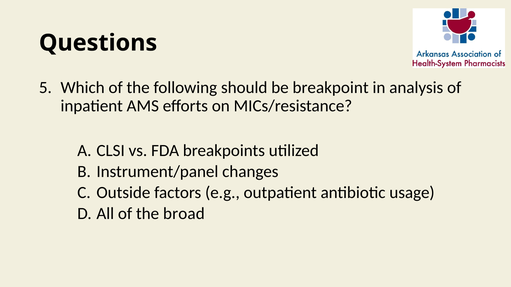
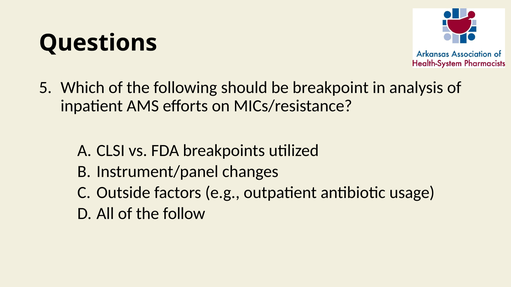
broad: broad -> follow
